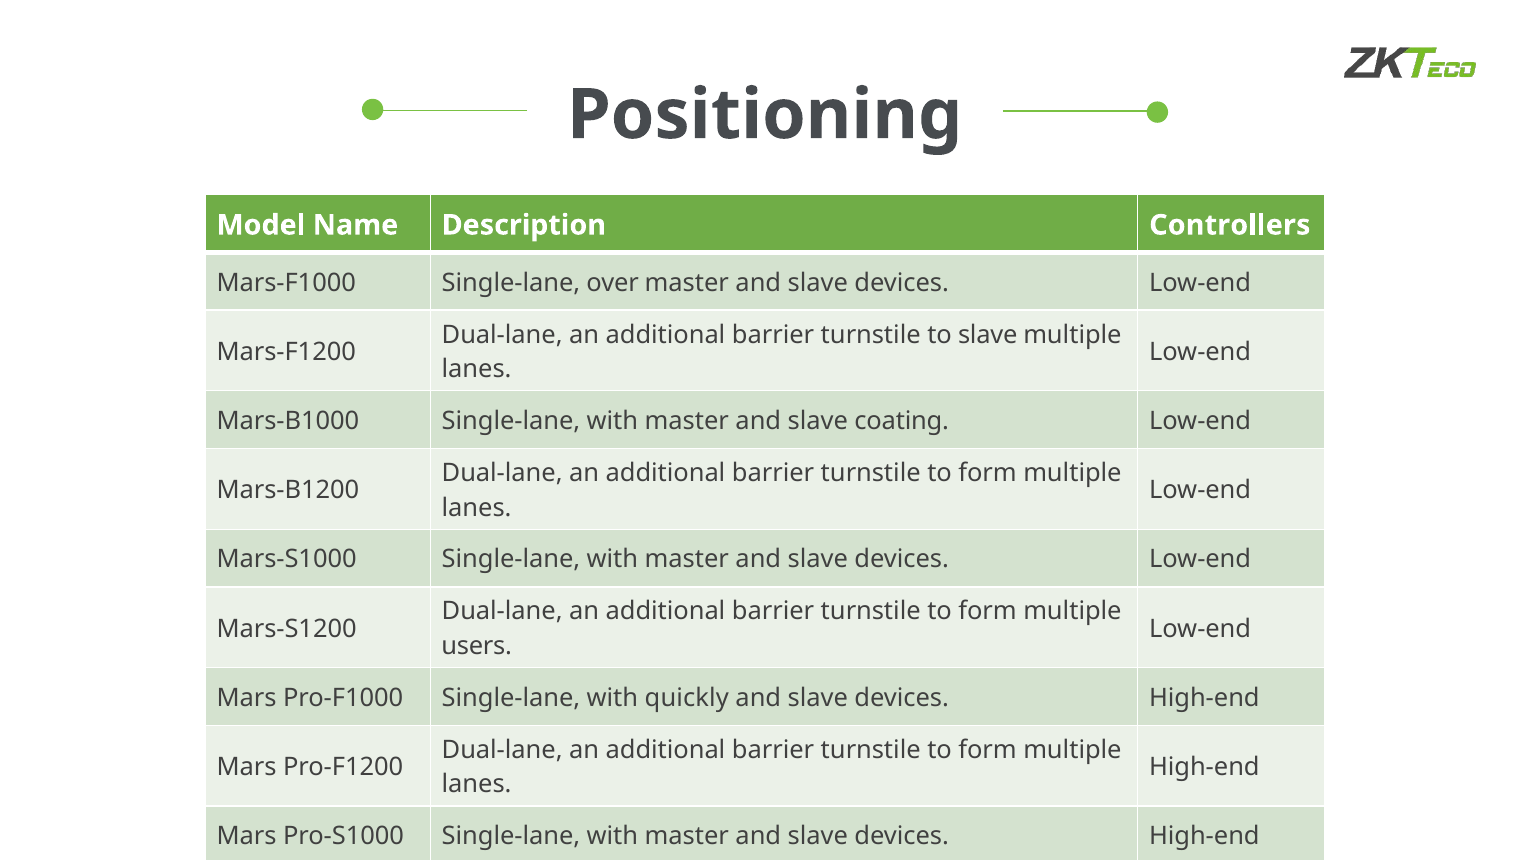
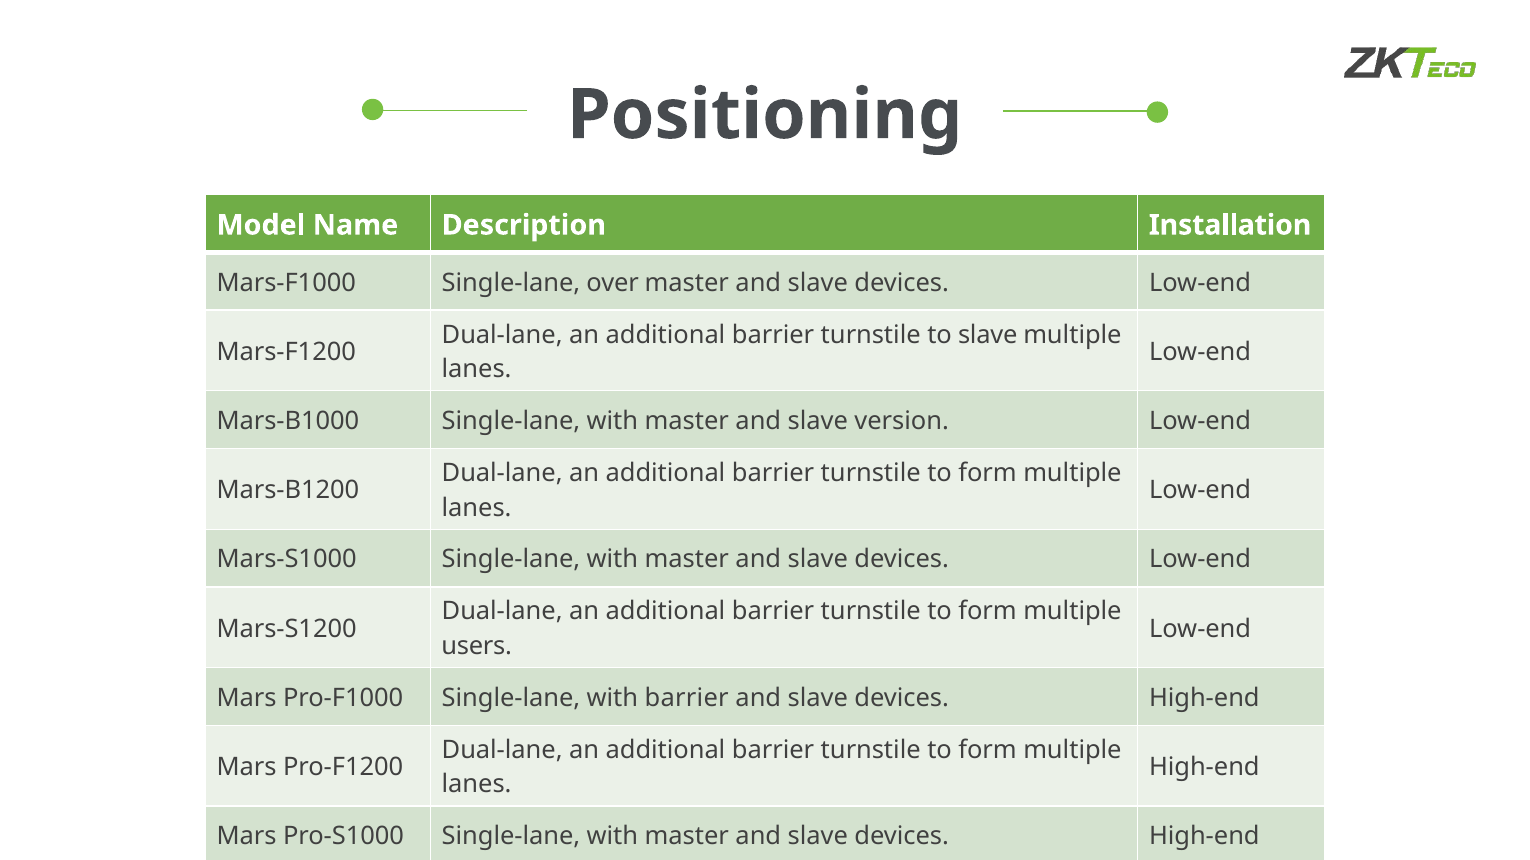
Controllers: Controllers -> Installation
coating: coating -> version
with quickly: quickly -> barrier
